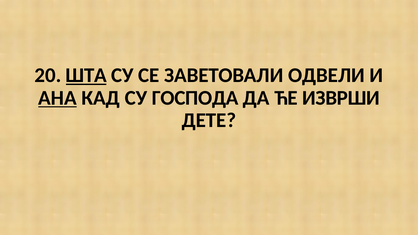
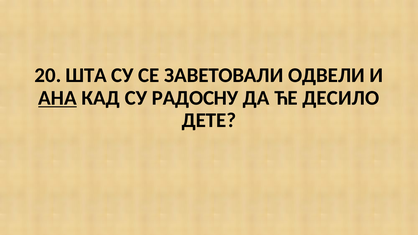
ШТА underline: present -> none
ГОСПОДА: ГОСПОДА -> РАДОСНУ
ИЗВРШИ: ИЗВРШИ -> ДЕСИЛО
